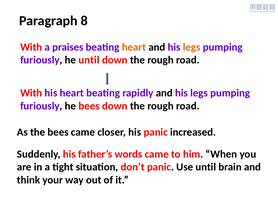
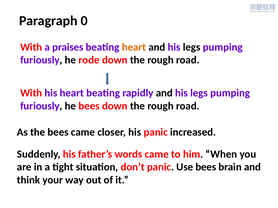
8: 8 -> 0
legs at (192, 47) colour: orange -> black
he until: until -> rode
Use until: until -> bees
